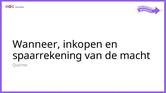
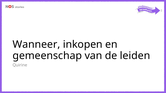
spaarrekening: spaarrekening -> gemeenschap
macht: macht -> leiden
